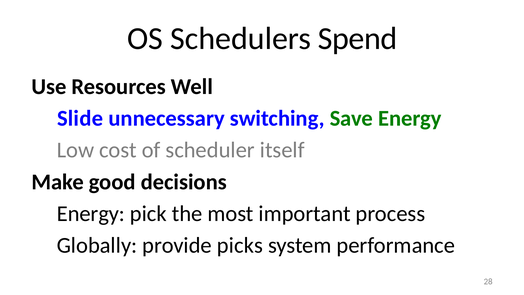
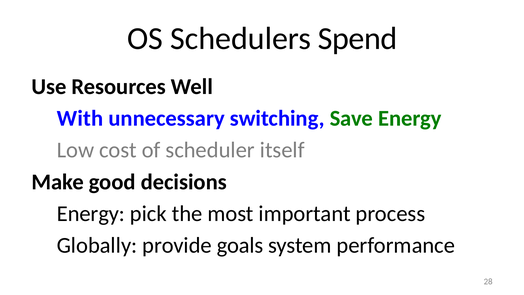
Slide: Slide -> With
picks: picks -> goals
